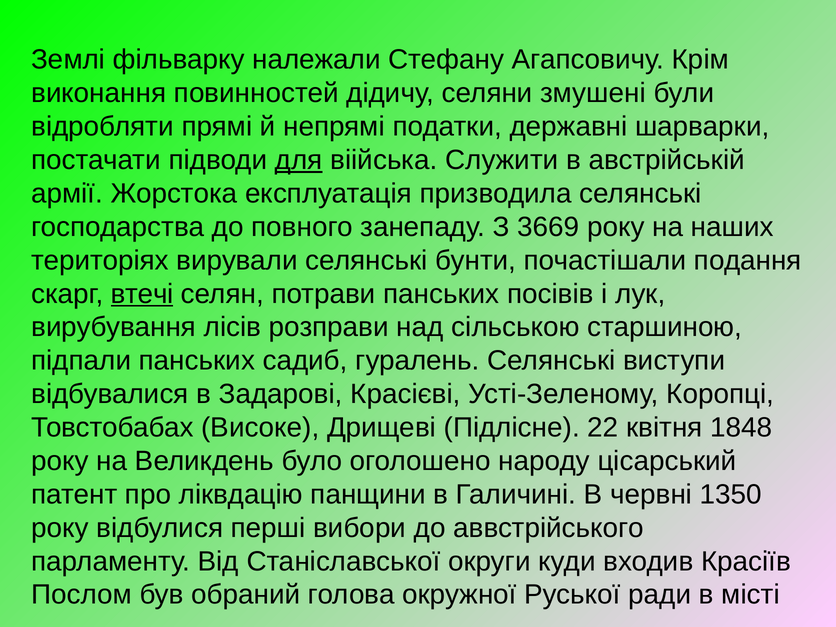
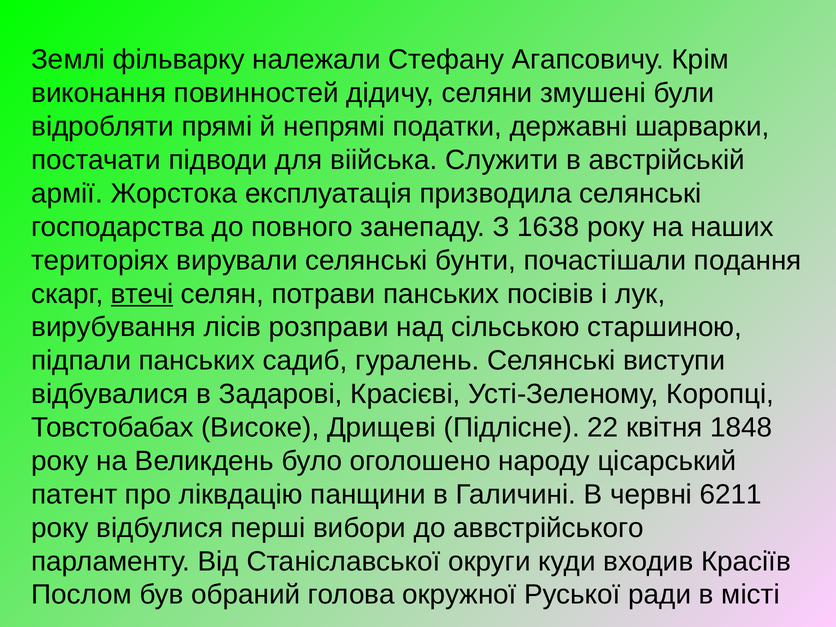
для underline: present -> none
3669: 3669 -> 1638
1350: 1350 -> 6211
